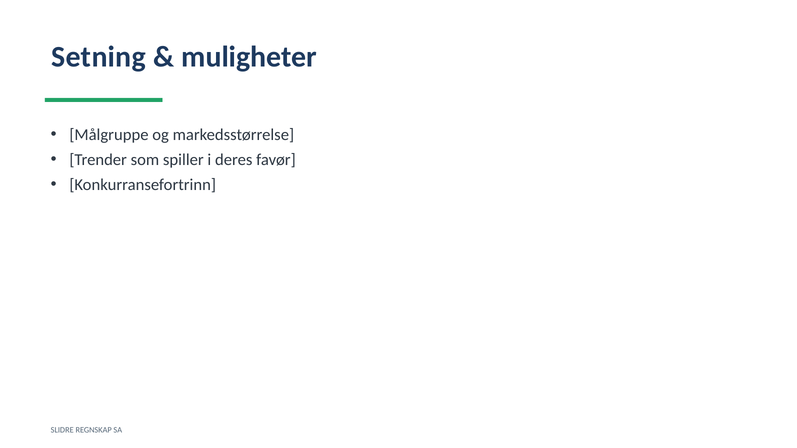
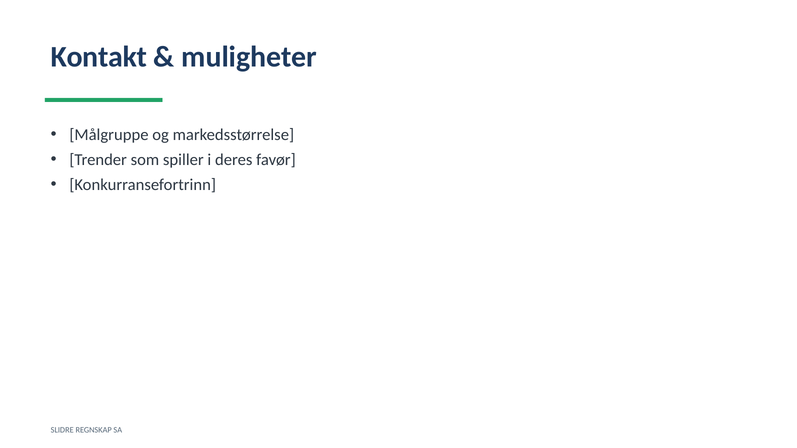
Setning: Setning -> Kontakt
